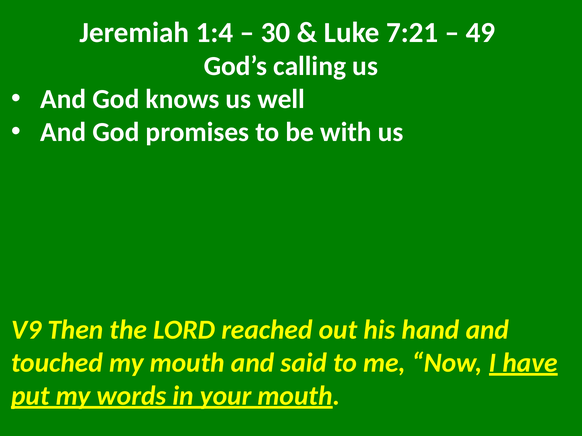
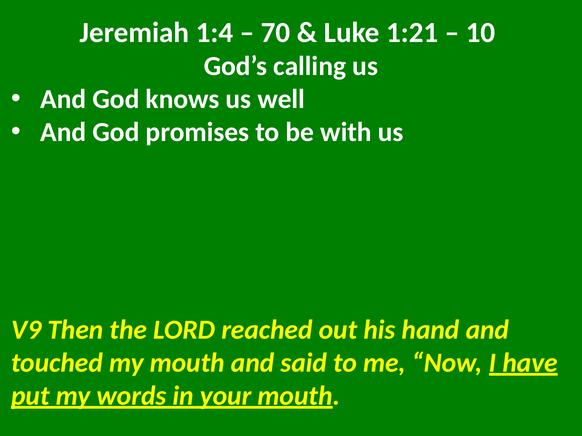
30: 30 -> 70
7:21: 7:21 -> 1:21
49: 49 -> 10
